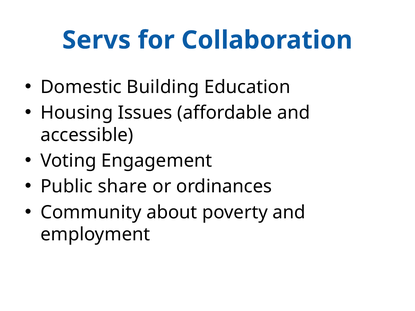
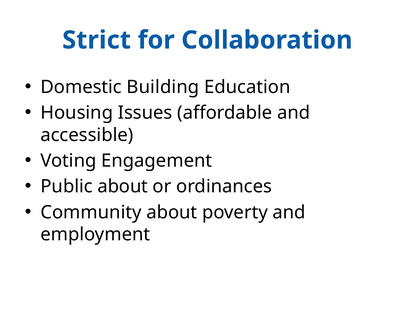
Servs: Servs -> Strict
Public share: share -> about
